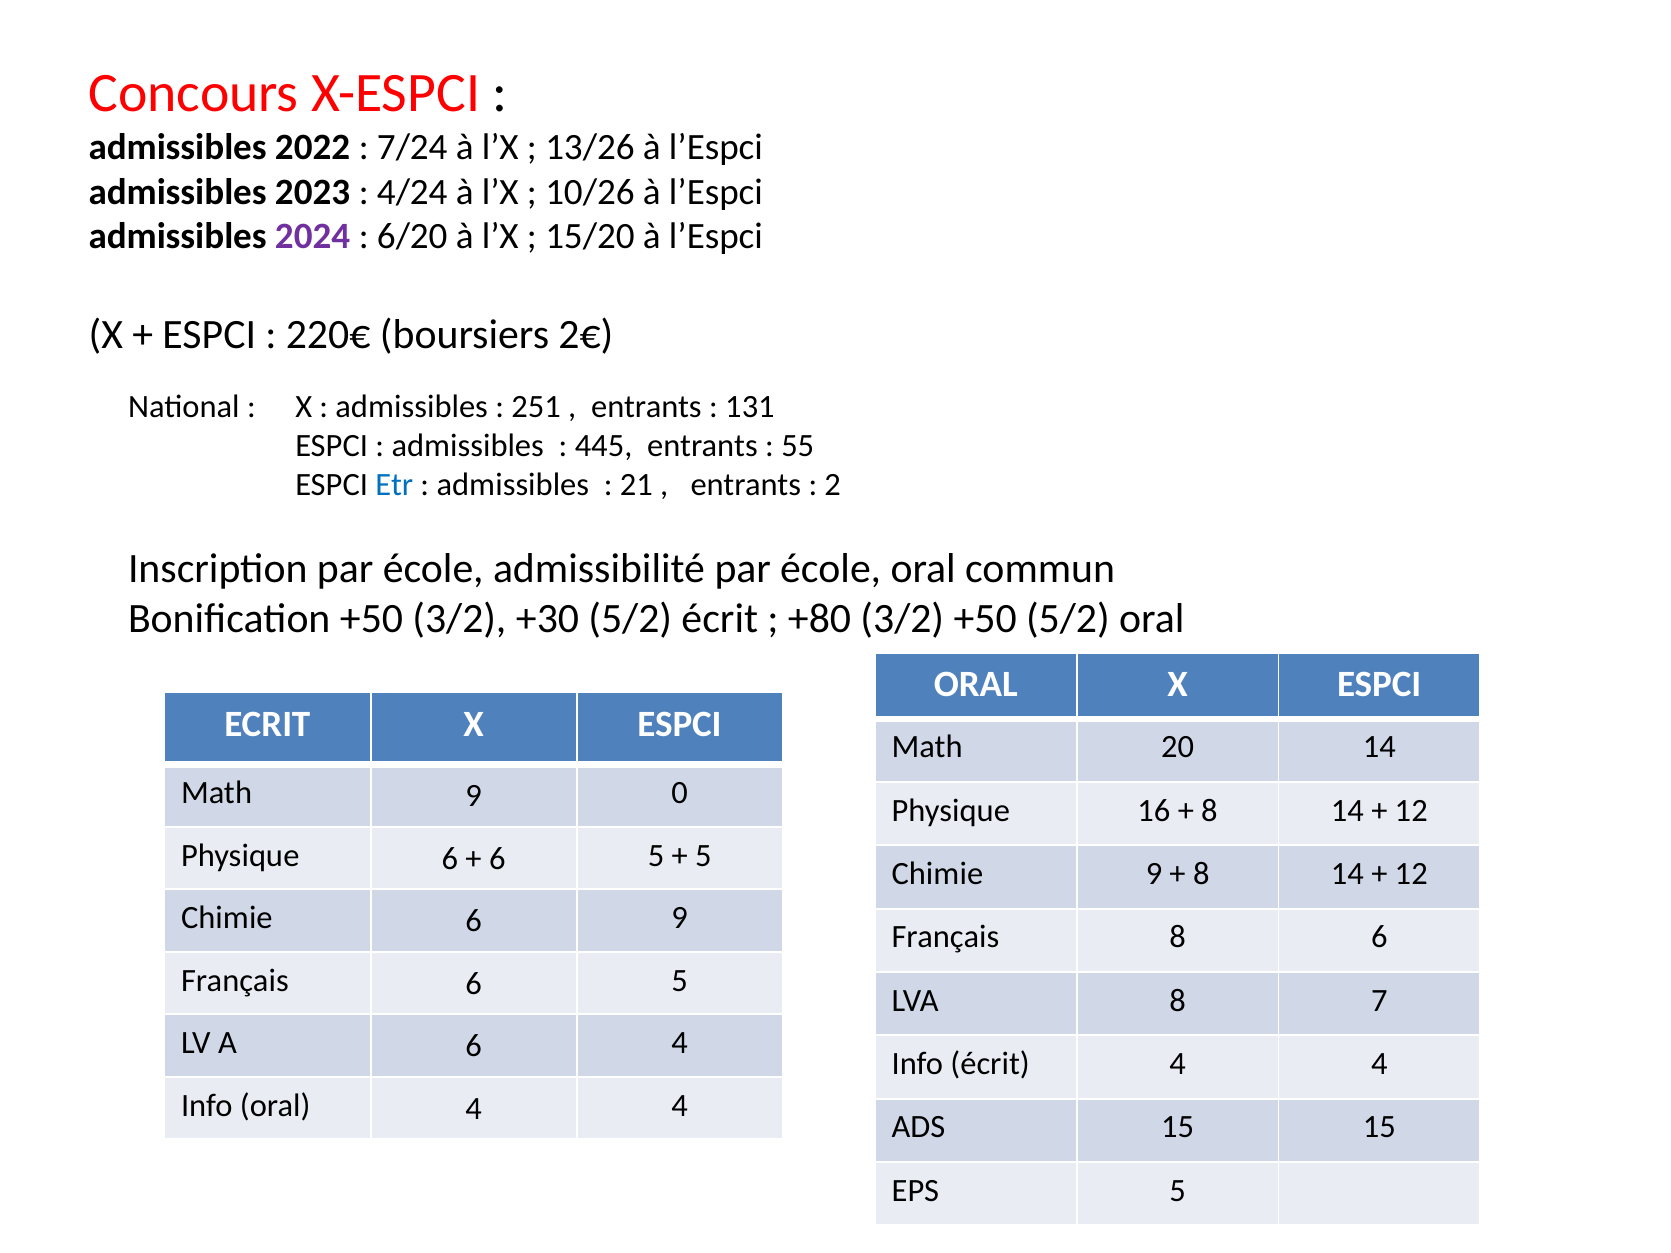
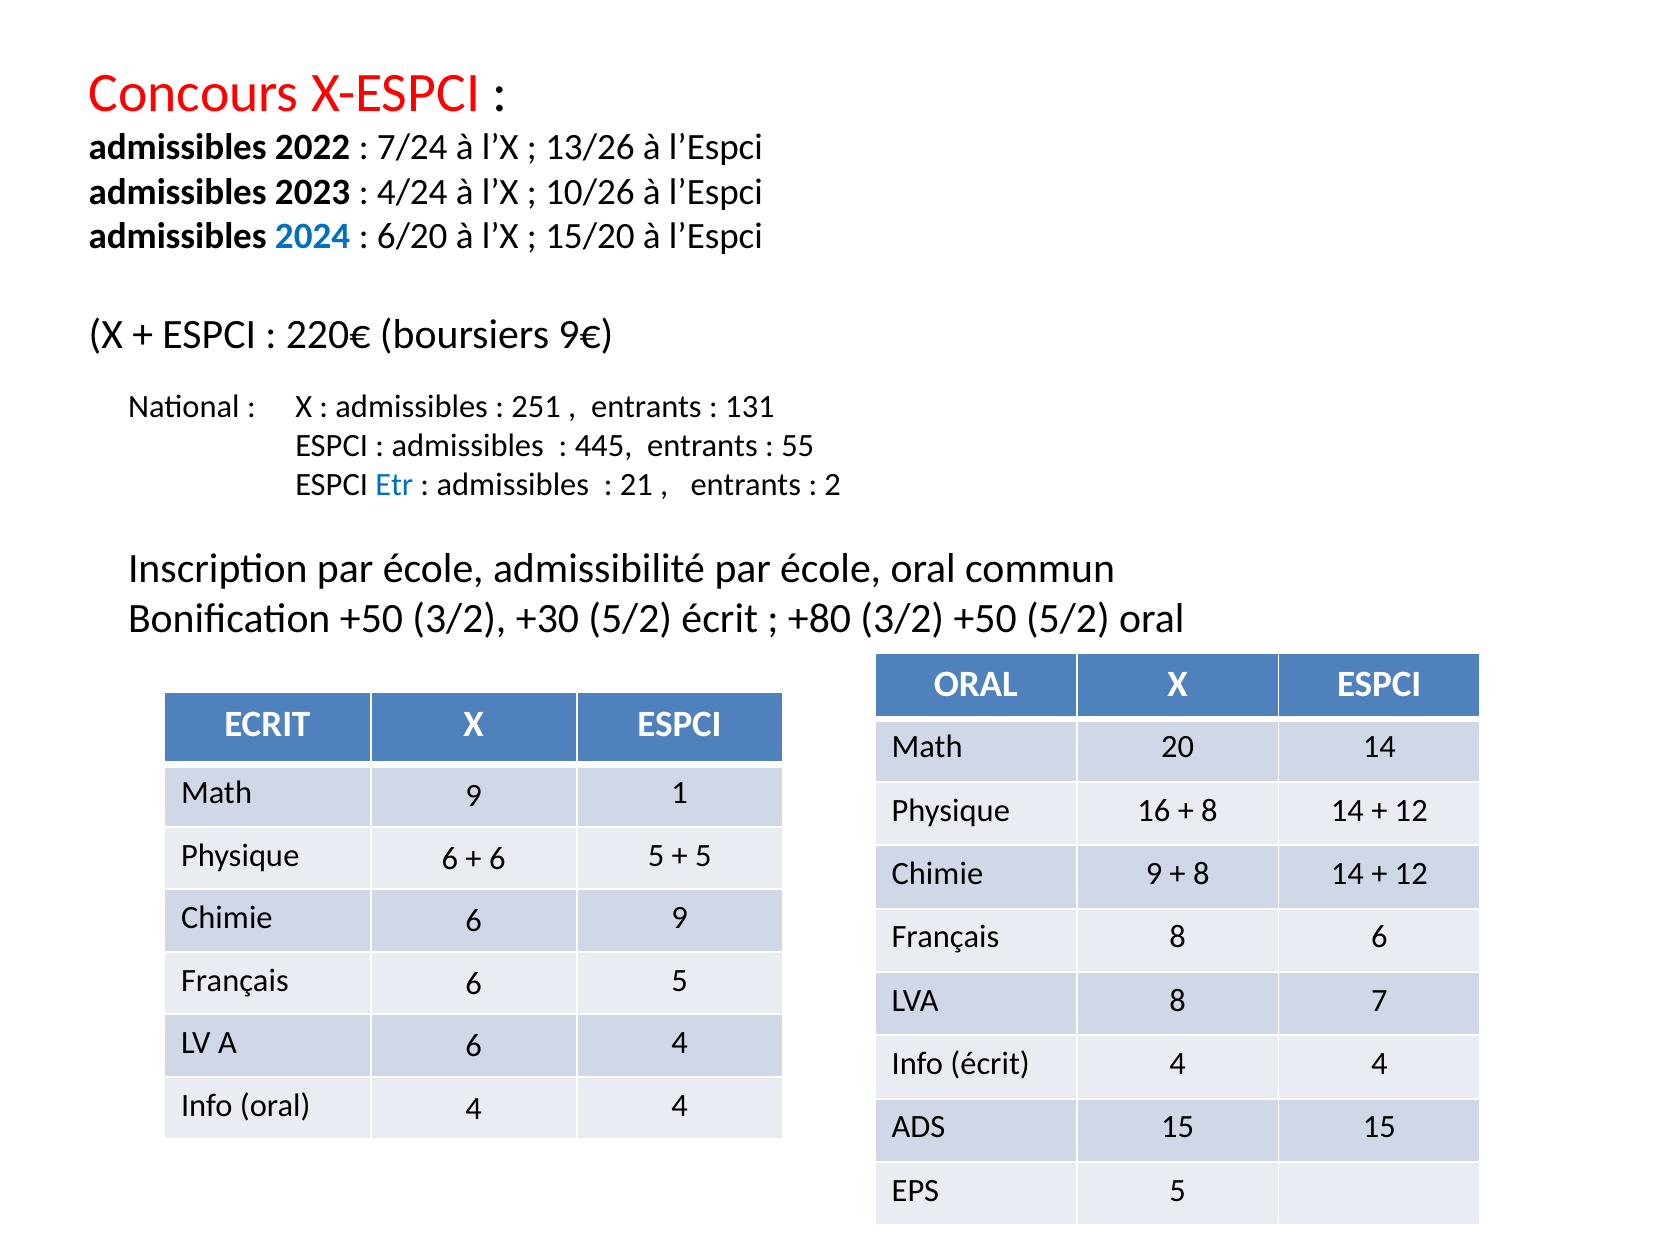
2024 colour: purple -> blue
2€: 2€ -> 9€
0: 0 -> 1
